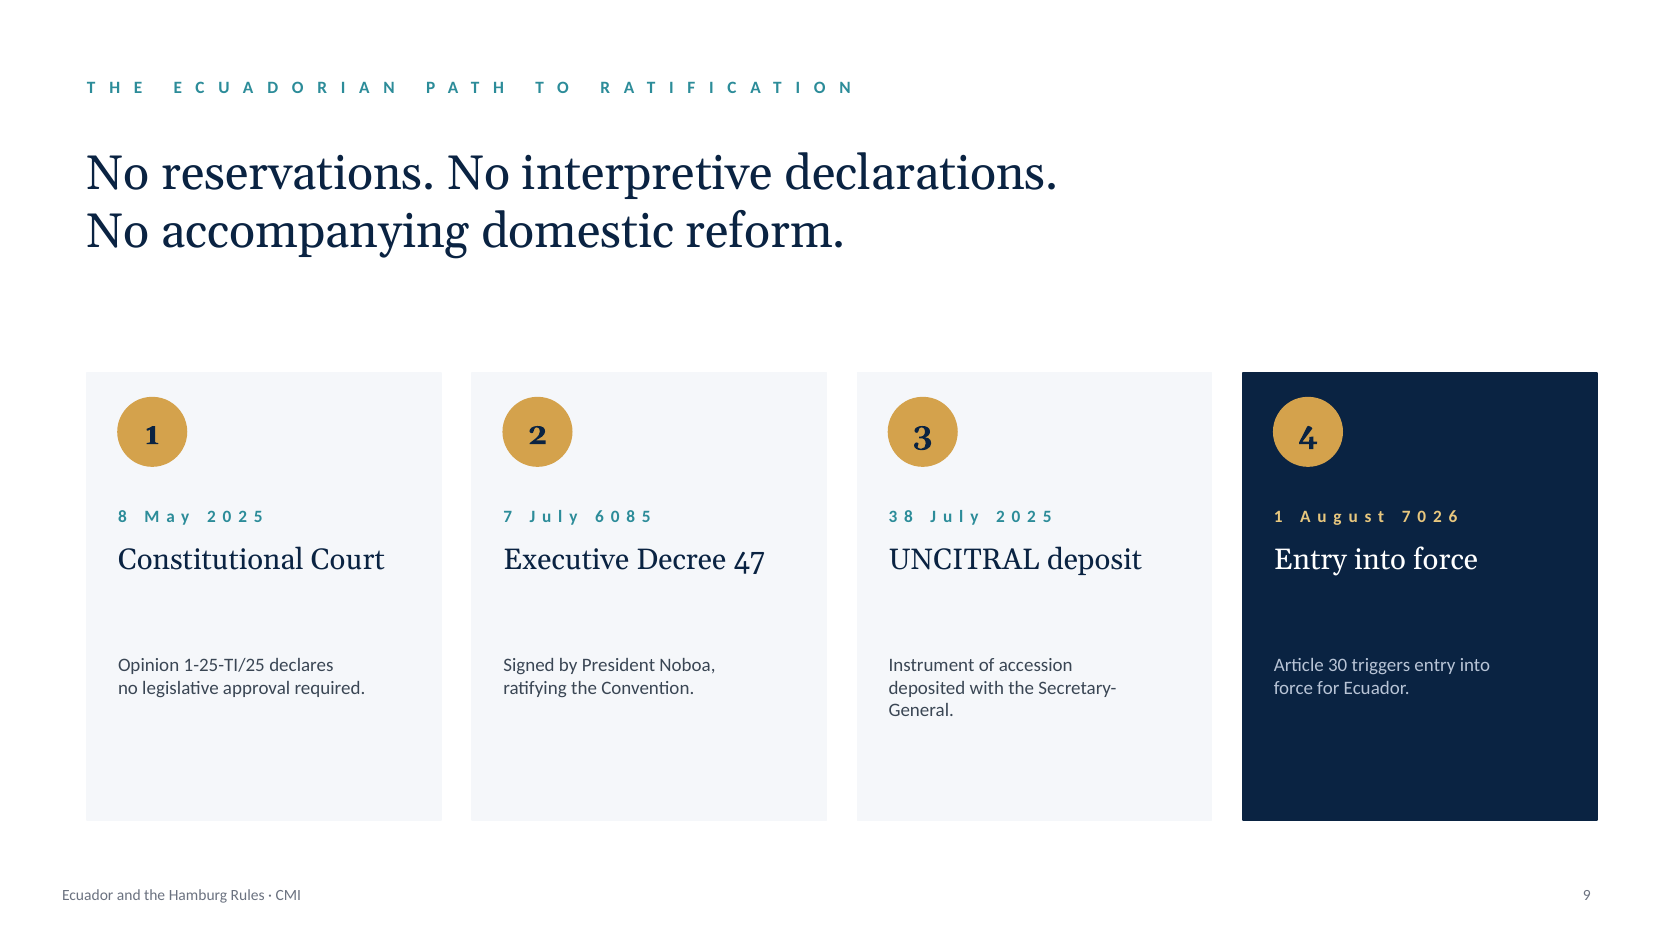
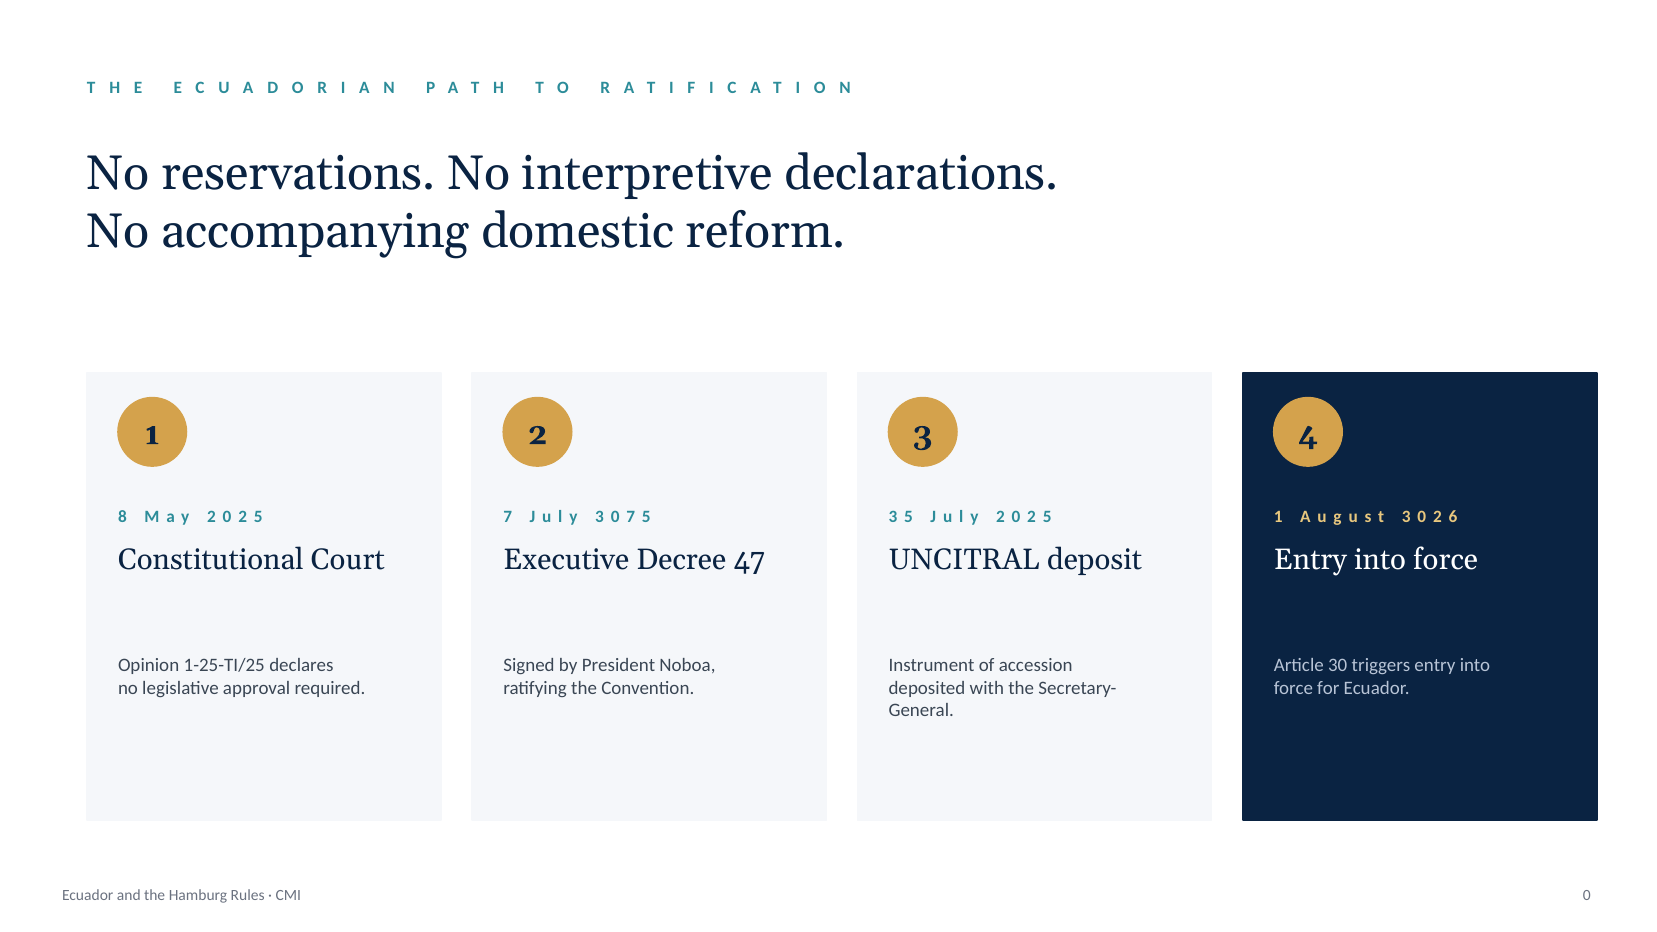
6 at (600, 517): 6 -> 3
8 at (631, 517): 8 -> 7
3 8: 8 -> 5
7 at (1406, 517): 7 -> 3
CMI 9: 9 -> 0
